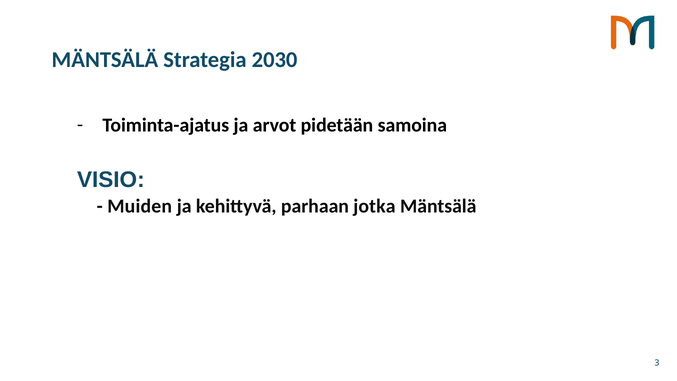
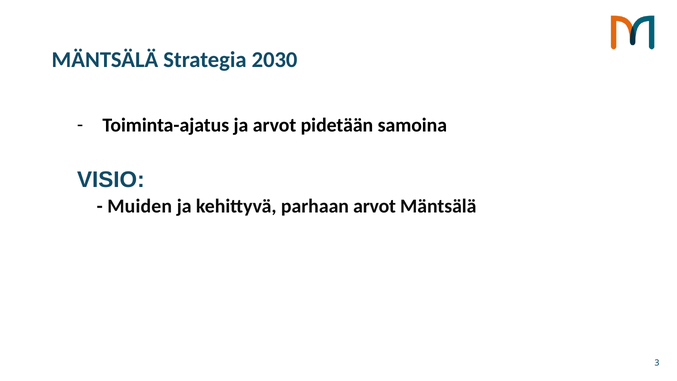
parhaan jotka: jotka -> arvot
